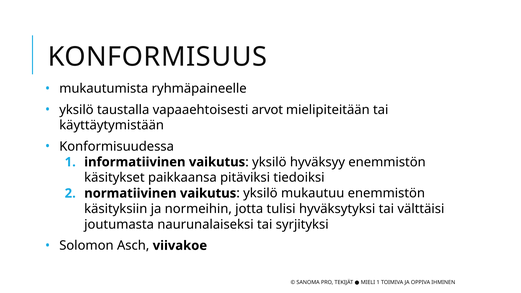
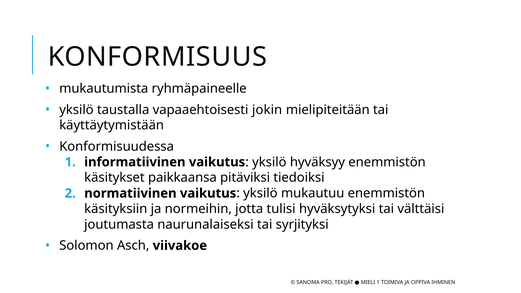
arvot: arvot -> jokin
